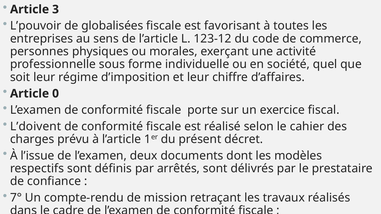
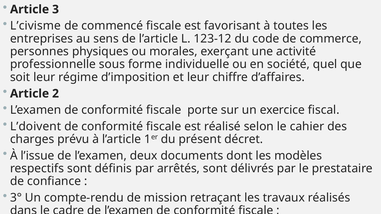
L’pouvoir: L’pouvoir -> L’civisme
globalisées: globalisées -> commencé
0: 0 -> 2
7°: 7° -> 3°
